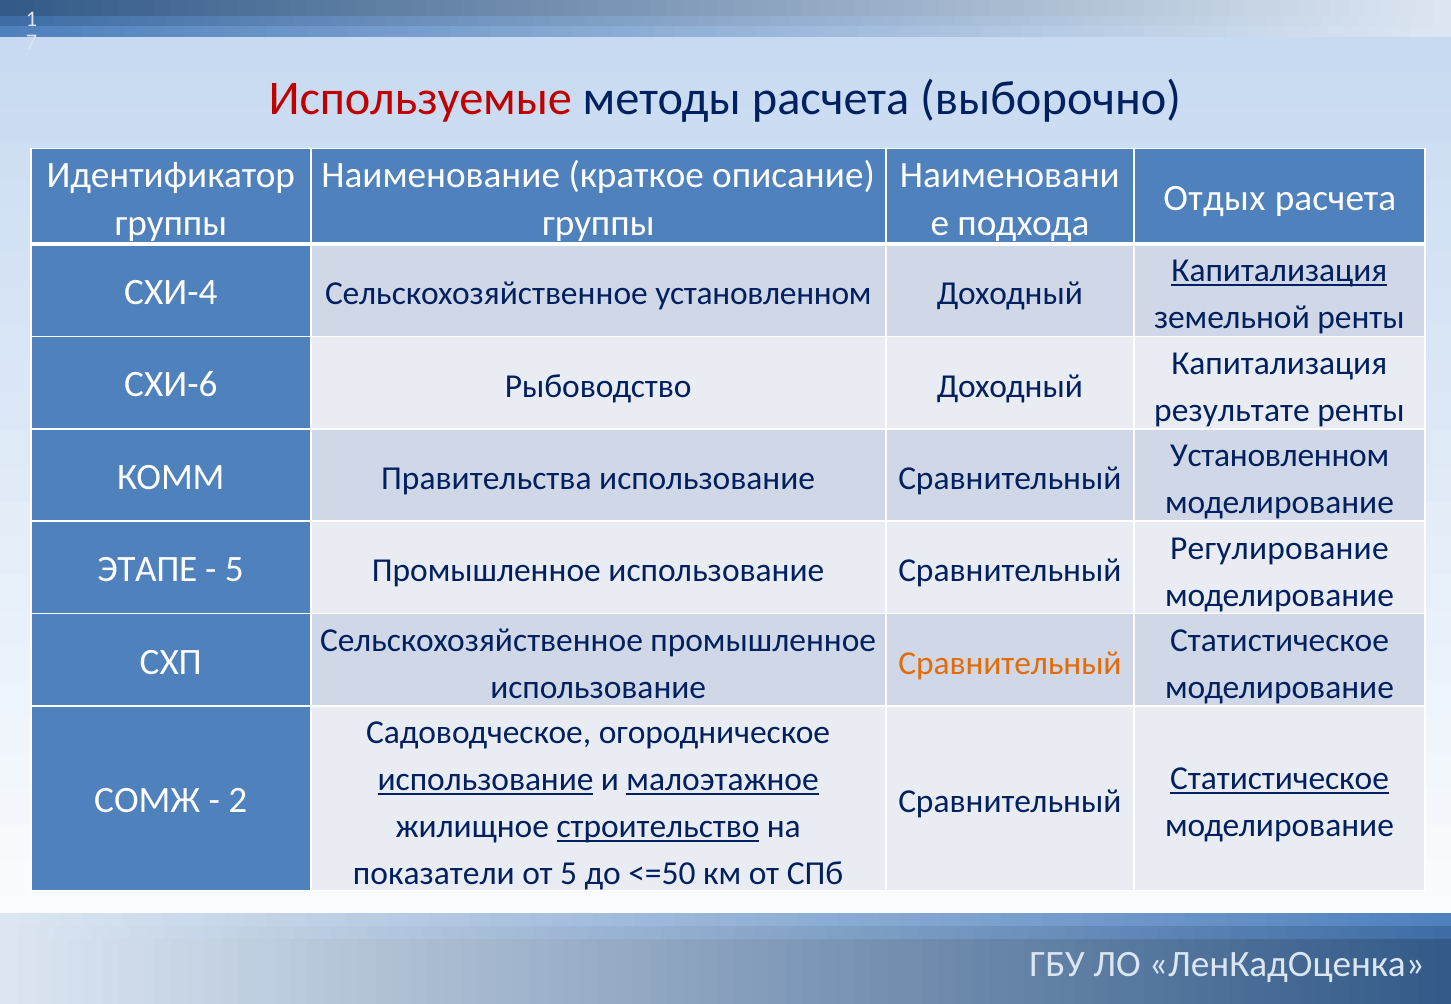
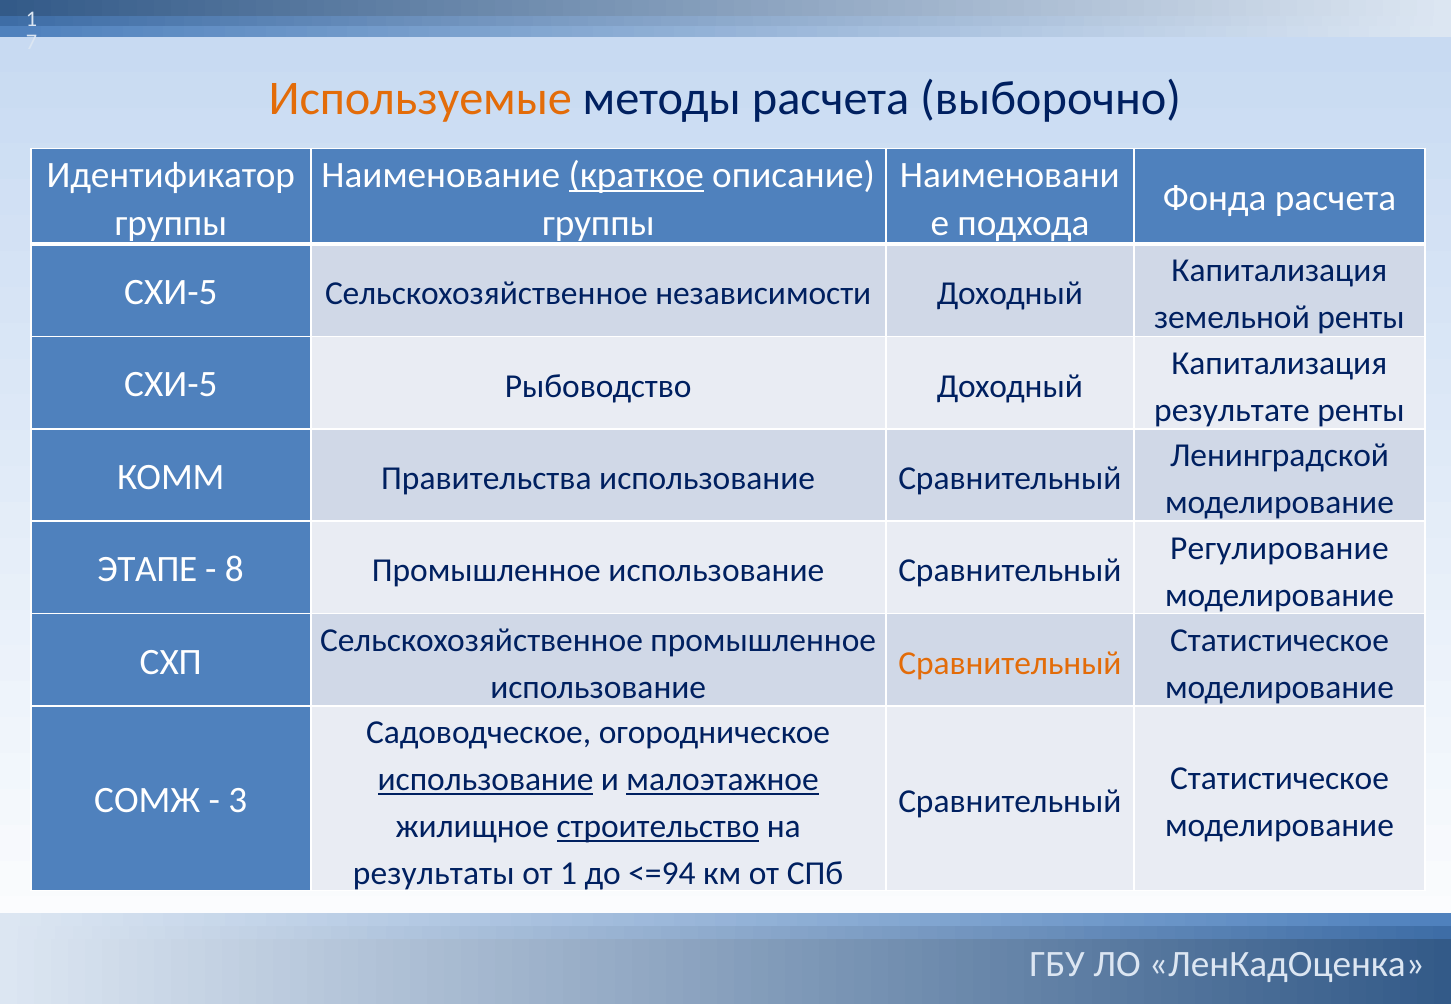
Используемые colour: red -> orange
краткое underline: none -> present
Отдых: Отдых -> Фонда
Капитализация at (1279, 271) underline: present -> none
СХИ-4 at (171, 292): СХИ-4 -> СХИ-5
Сельскохозяйственное установленном: установленном -> независимости
СХИ-6 at (171, 385): СХИ-6 -> СХИ-5
Установленном at (1280, 456): Установленном -> Ленинградской
5 at (234, 570): 5 -> 8
Статистическое at (1280, 779) underline: present -> none
2: 2 -> 3
показатели: показатели -> результаты
от 5: 5 -> 1
<=50: <=50 -> <=94
